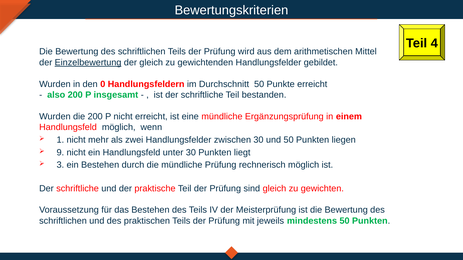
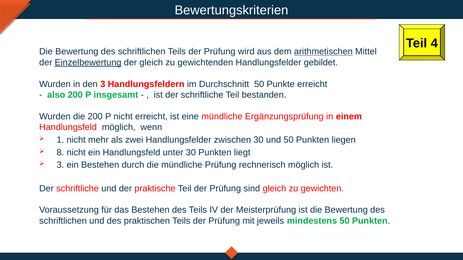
arithmetischen underline: none -> present
den 0: 0 -> 3
9: 9 -> 8
